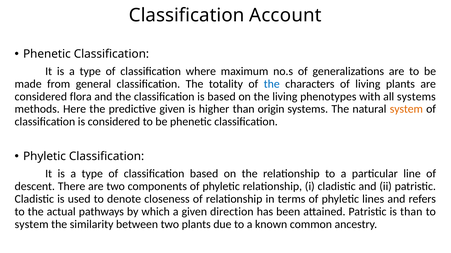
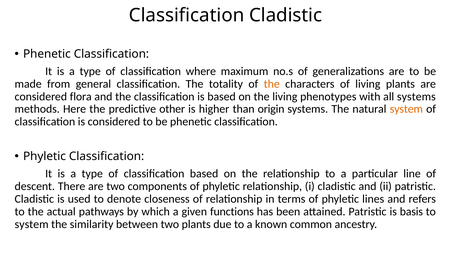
Classification Account: Account -> Cladistic
the at (272, 84) colour: blue -> orange
predictive given: given -> other
direction: direction -> functions
is than: than -> basis
